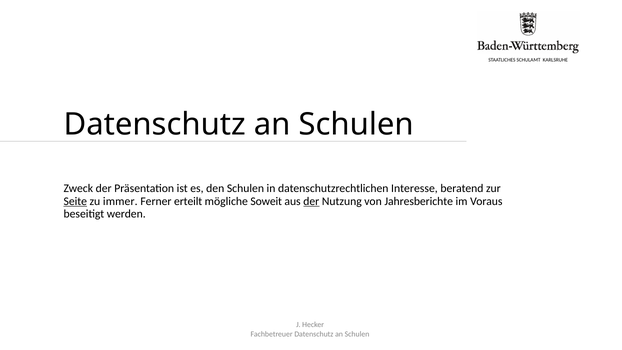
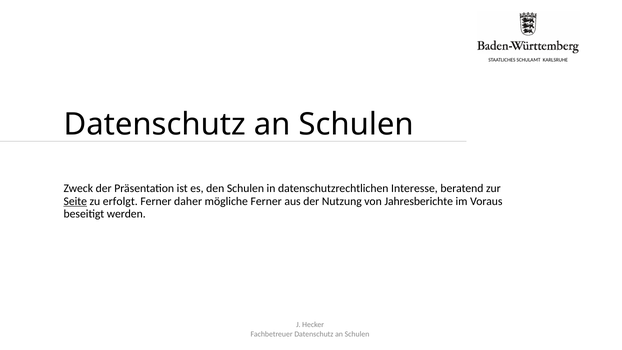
immer: immer -> erfolgt
erteilt: erteilt -> daher
mögliche Soweit: Soweit -> Ferner
der at (311, 201) underline: present -> none
